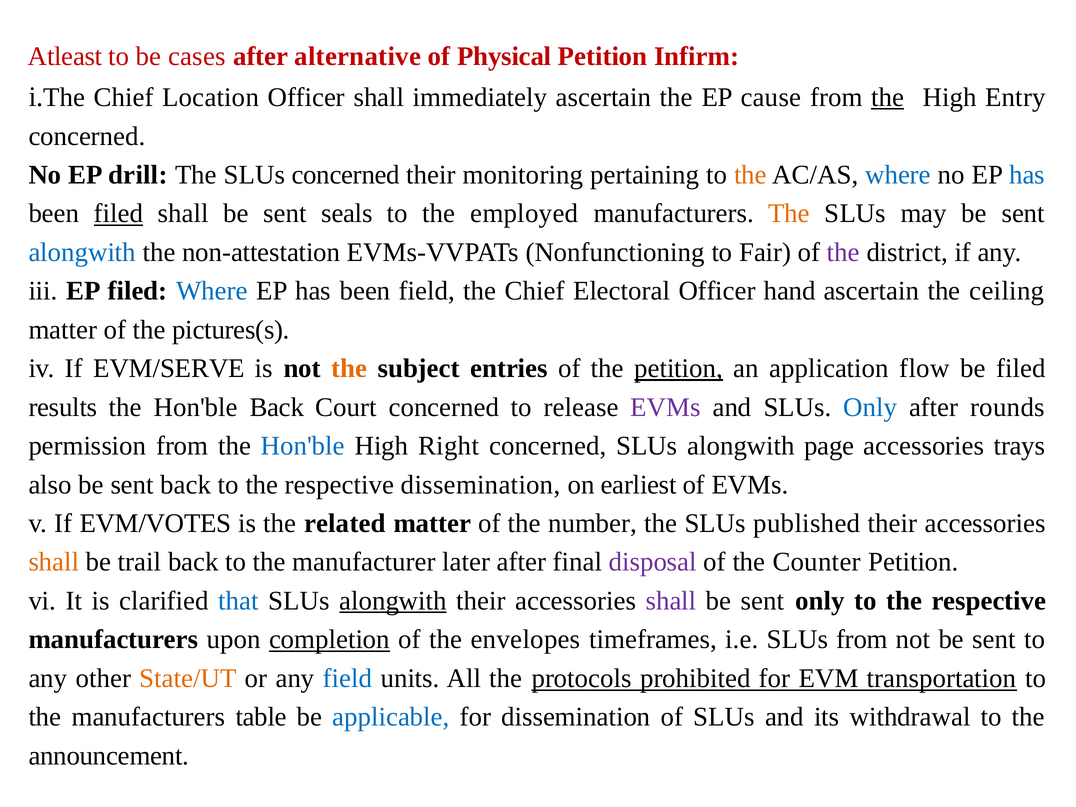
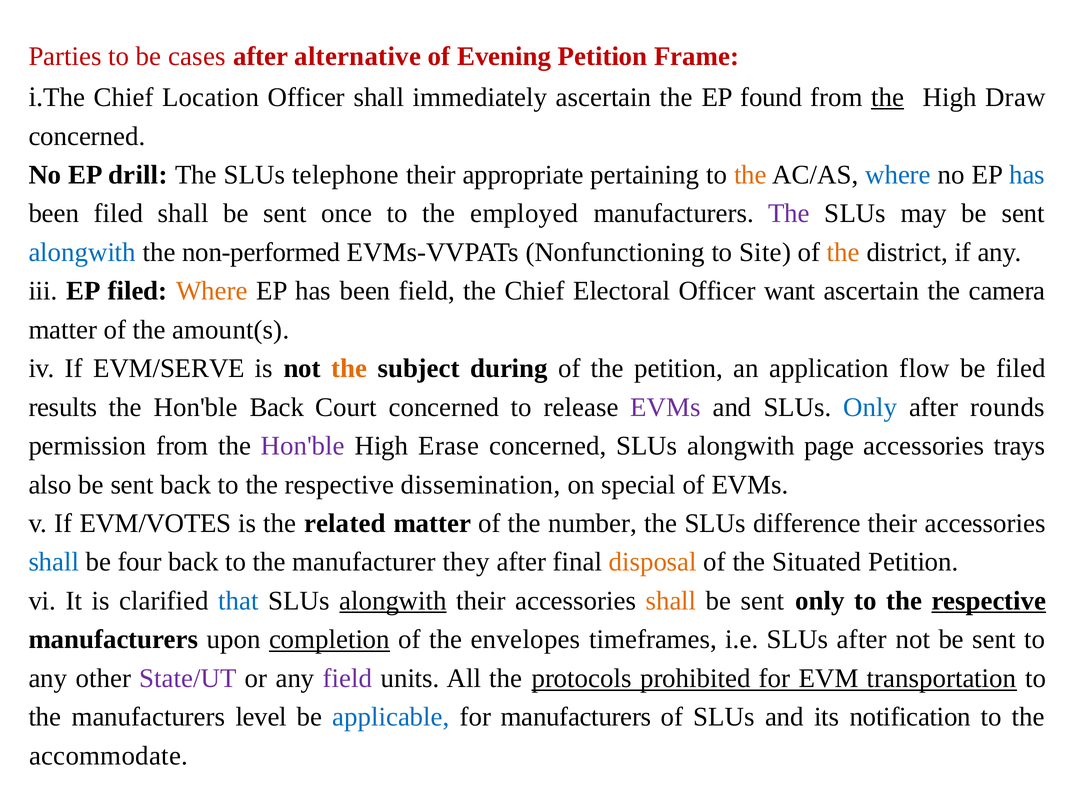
Atleast: Atleast -> Parties
Physical: Physical -> Evening
Infirm: Infirm -> Frame
cause: cause -> found
Entry: Entry -> Draw
SLUs concerned: concerned -> telephone
monitoring: monitoring -> appropriate
filed at (118, 214) underline: present -> none
seals: seals -> once
The at (789, 214) colour: orange -> purple
non-attestation: non-attestation -> non-performed
Fair: Fair -> Site
the at (843, 252) colour: purple -> orange
Where at (212, 291) colour: blue -> orange
hand: hand -> want
ceiling: ceiling -> camera
pictures(s: pictures(s -> amount(s
entries: entries -> during
petition at (679, 368) underline: present -> none
Hon'ble at (303, 446) colour: blue -> purple
Right: Right -> Erase
earliest: earliest -> special
published: published -> difference
shall at (54, 562) colour: orange -> blue
trail: trail -> four
later: later -> they
disposal colour: purple -> orange
Counter: Counter -> Situated
shall at (671, 601) colour: purple -> orange
respective at (989, 601) underline: none -> present
SLUs from: from -> after
State/UT colour: orange -> purple
field at (347, 678) colour: blue -> purple
table: table -> level
for dissemination: dissemination -> manufacturers
withdrawal: withdrawal -> notification
announcement: announcement -> accommodate
